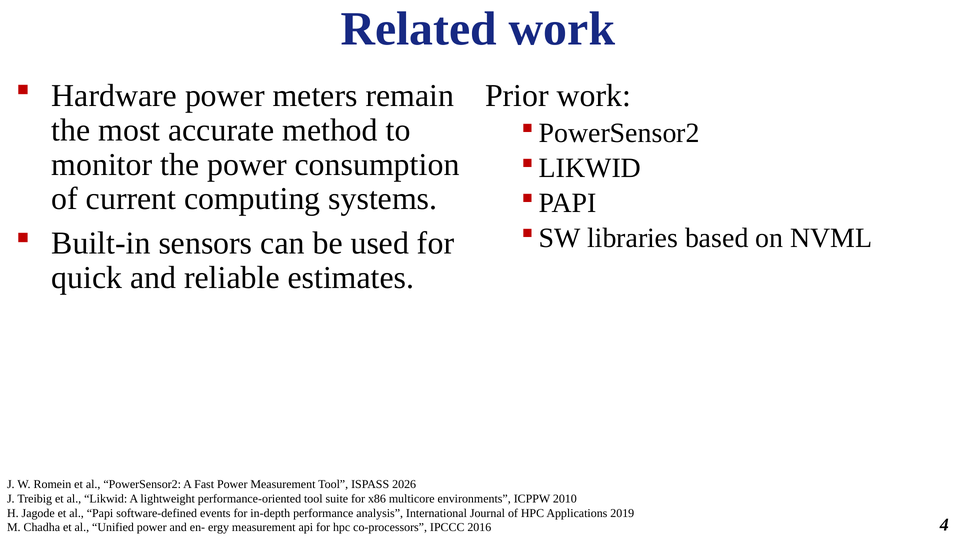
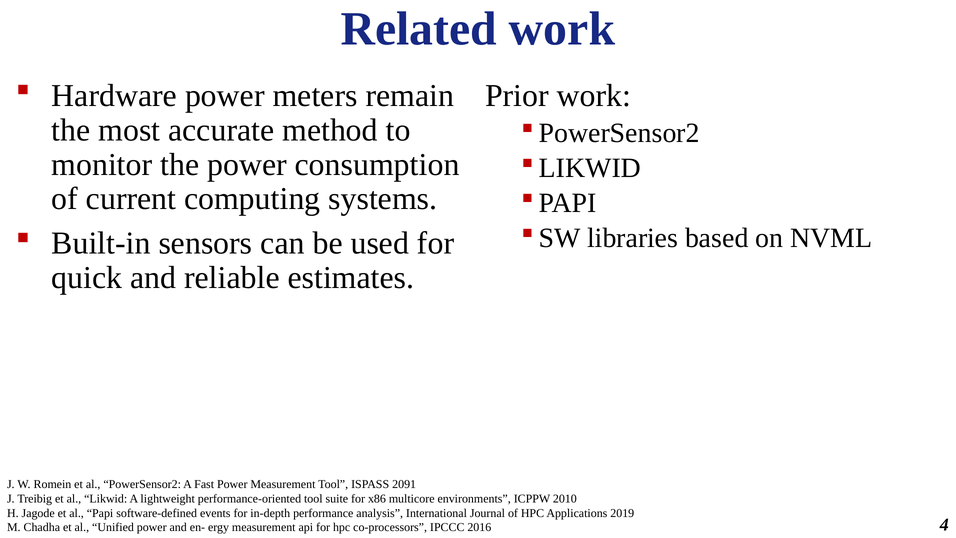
2026: 2026 -> 2091
